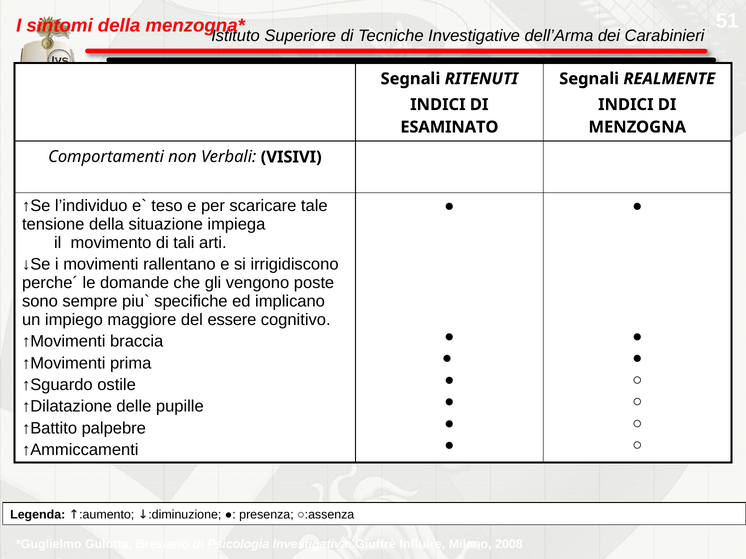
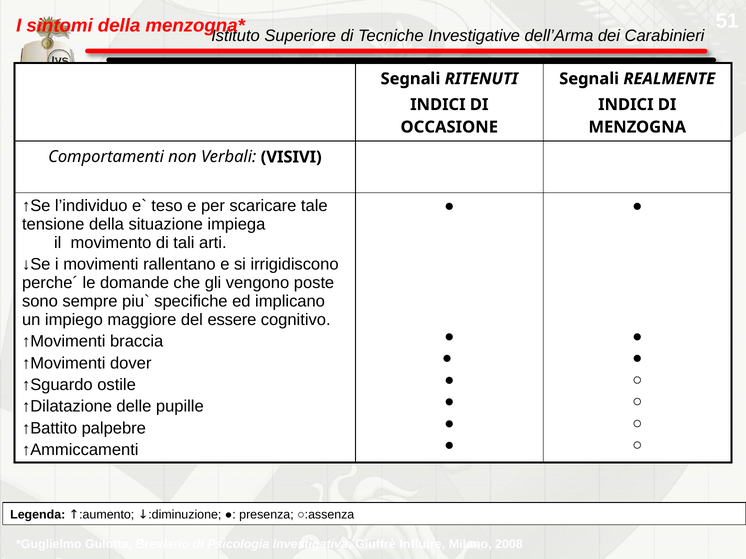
ESAMINATO: ESAMINATO -> OCCASIONE
prima: prima -> dover
